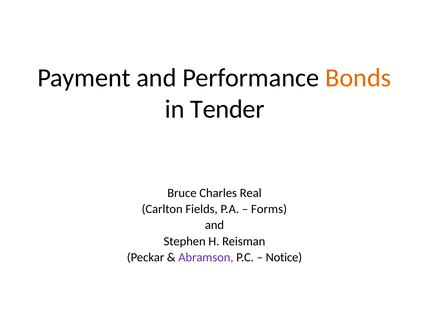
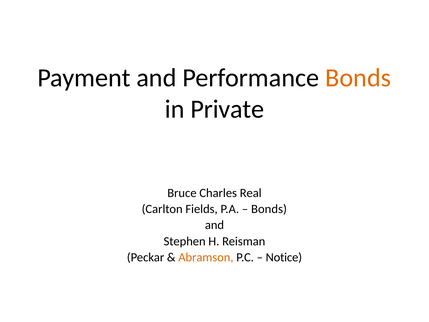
Tender: Tender -> Private
Forms at (269, 209): Forms -> Bonds
Abramson colour: purple -> orange
